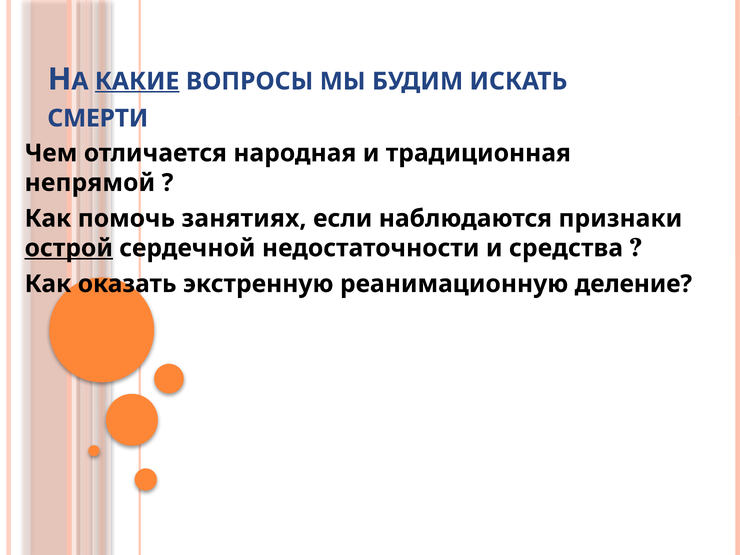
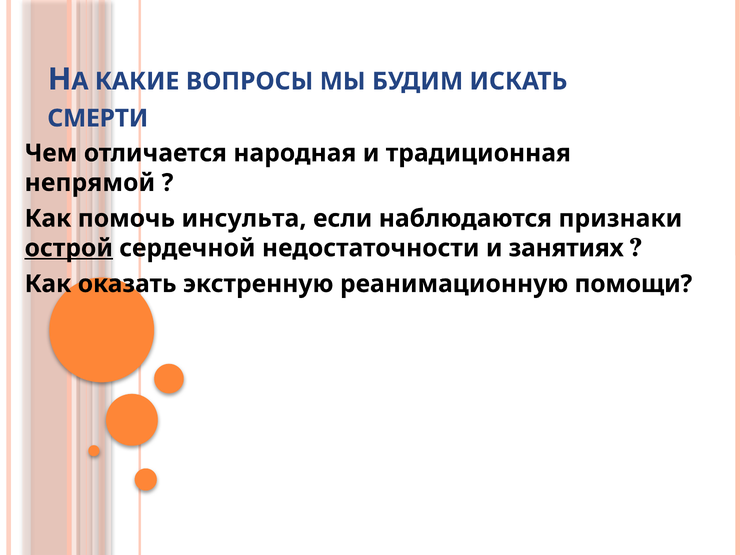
КАКИЕ underline: present -> none
занятиях: занятиях -> инсульта
средства: средства -> занятиях
деление: деление -> помощи
